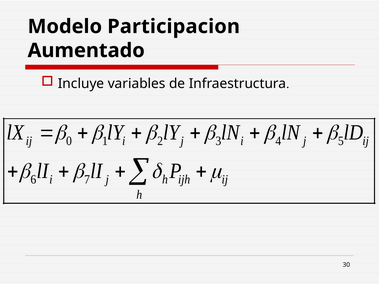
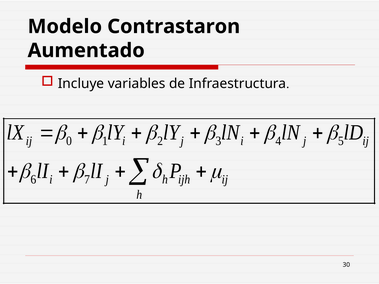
Participacion: Participacion -> Contrastaron
